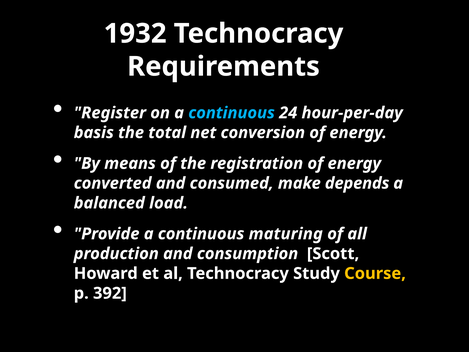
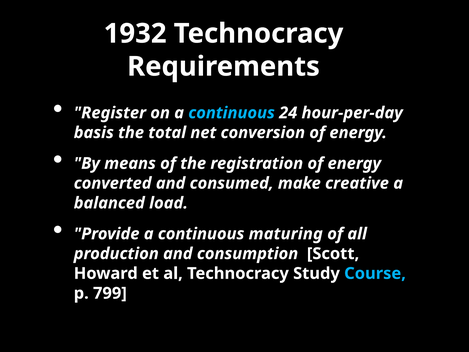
depends: depends -> creative
Course colour: yellow -> light blue
392: 392 -> 799
